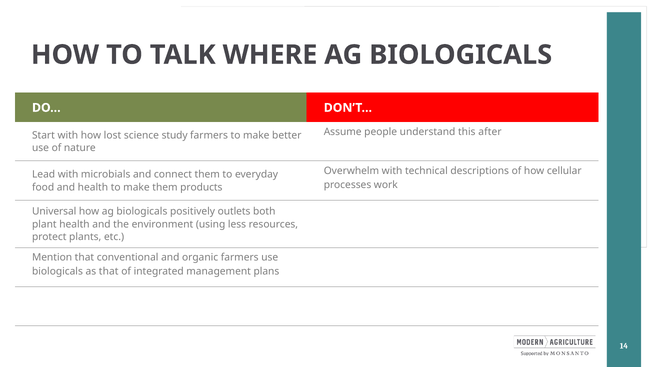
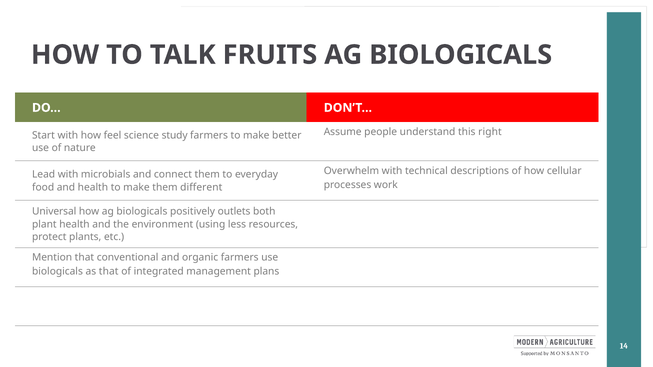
WHERE: WHERE -> FRUITS
after: after -> right
lost: lost -> feel
products: products -> different
